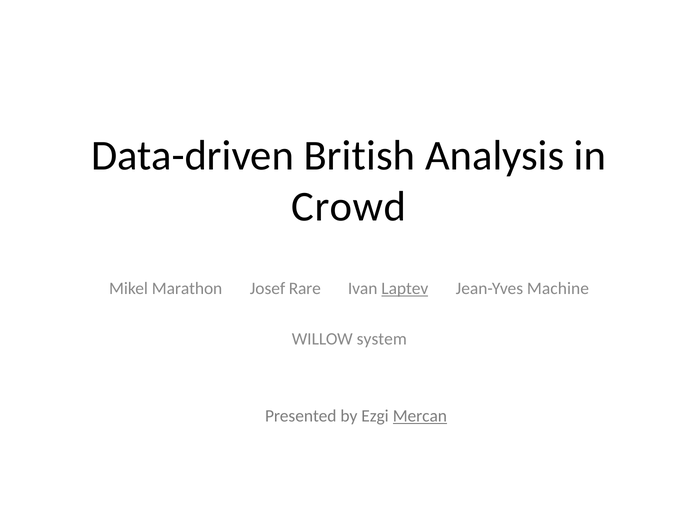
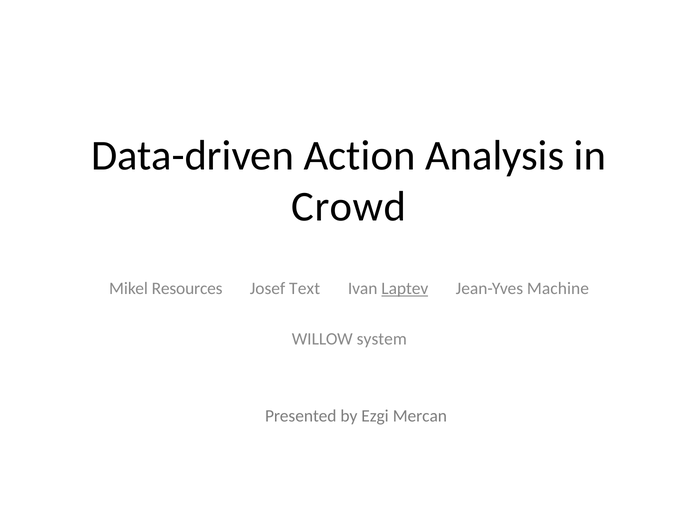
British: British -> Action
Marathon: Marathon -> Resources
Rare: Rare -> Text
Mercan underline: present -> none
